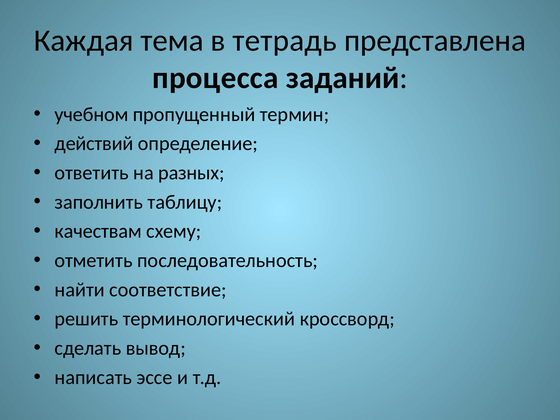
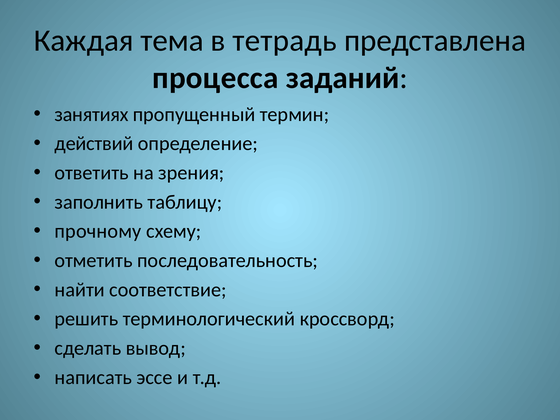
учебном: учебном -> занятиях
разных: разных -> зрения
качествам: качествам -> прочному
